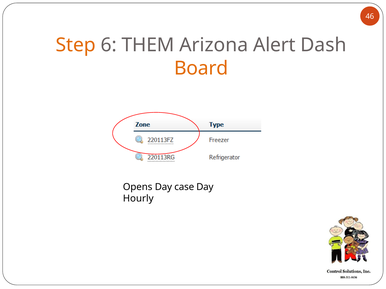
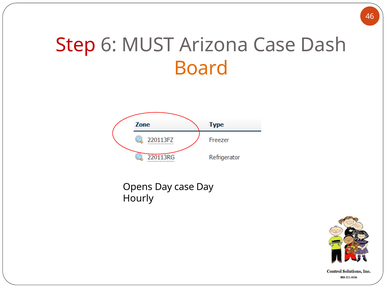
Step colour: orange -> red
THEM: THEM -> MUST
Arizona Alert: Alert -> Case
